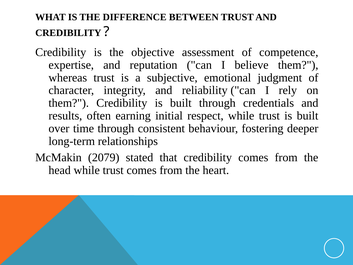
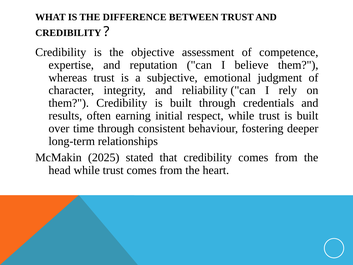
2079: 2079 -> 2025
